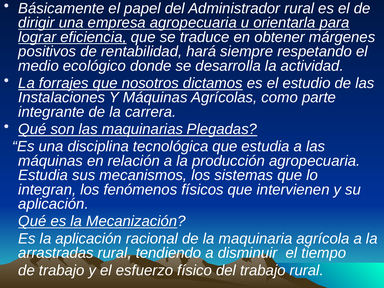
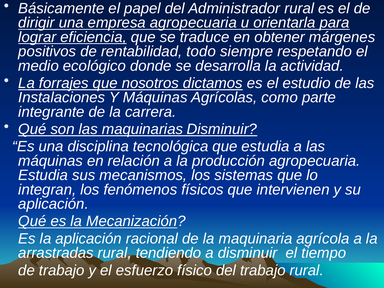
hará: hará -> todo
maquinarias Plegadas: Plegadas -> Disminuir
